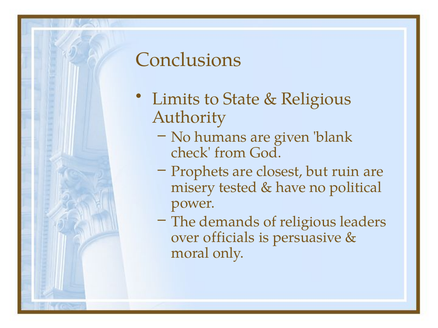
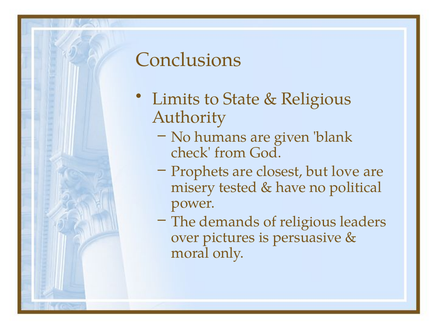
ruin: ruin -> love
officials: officials -> pictures
